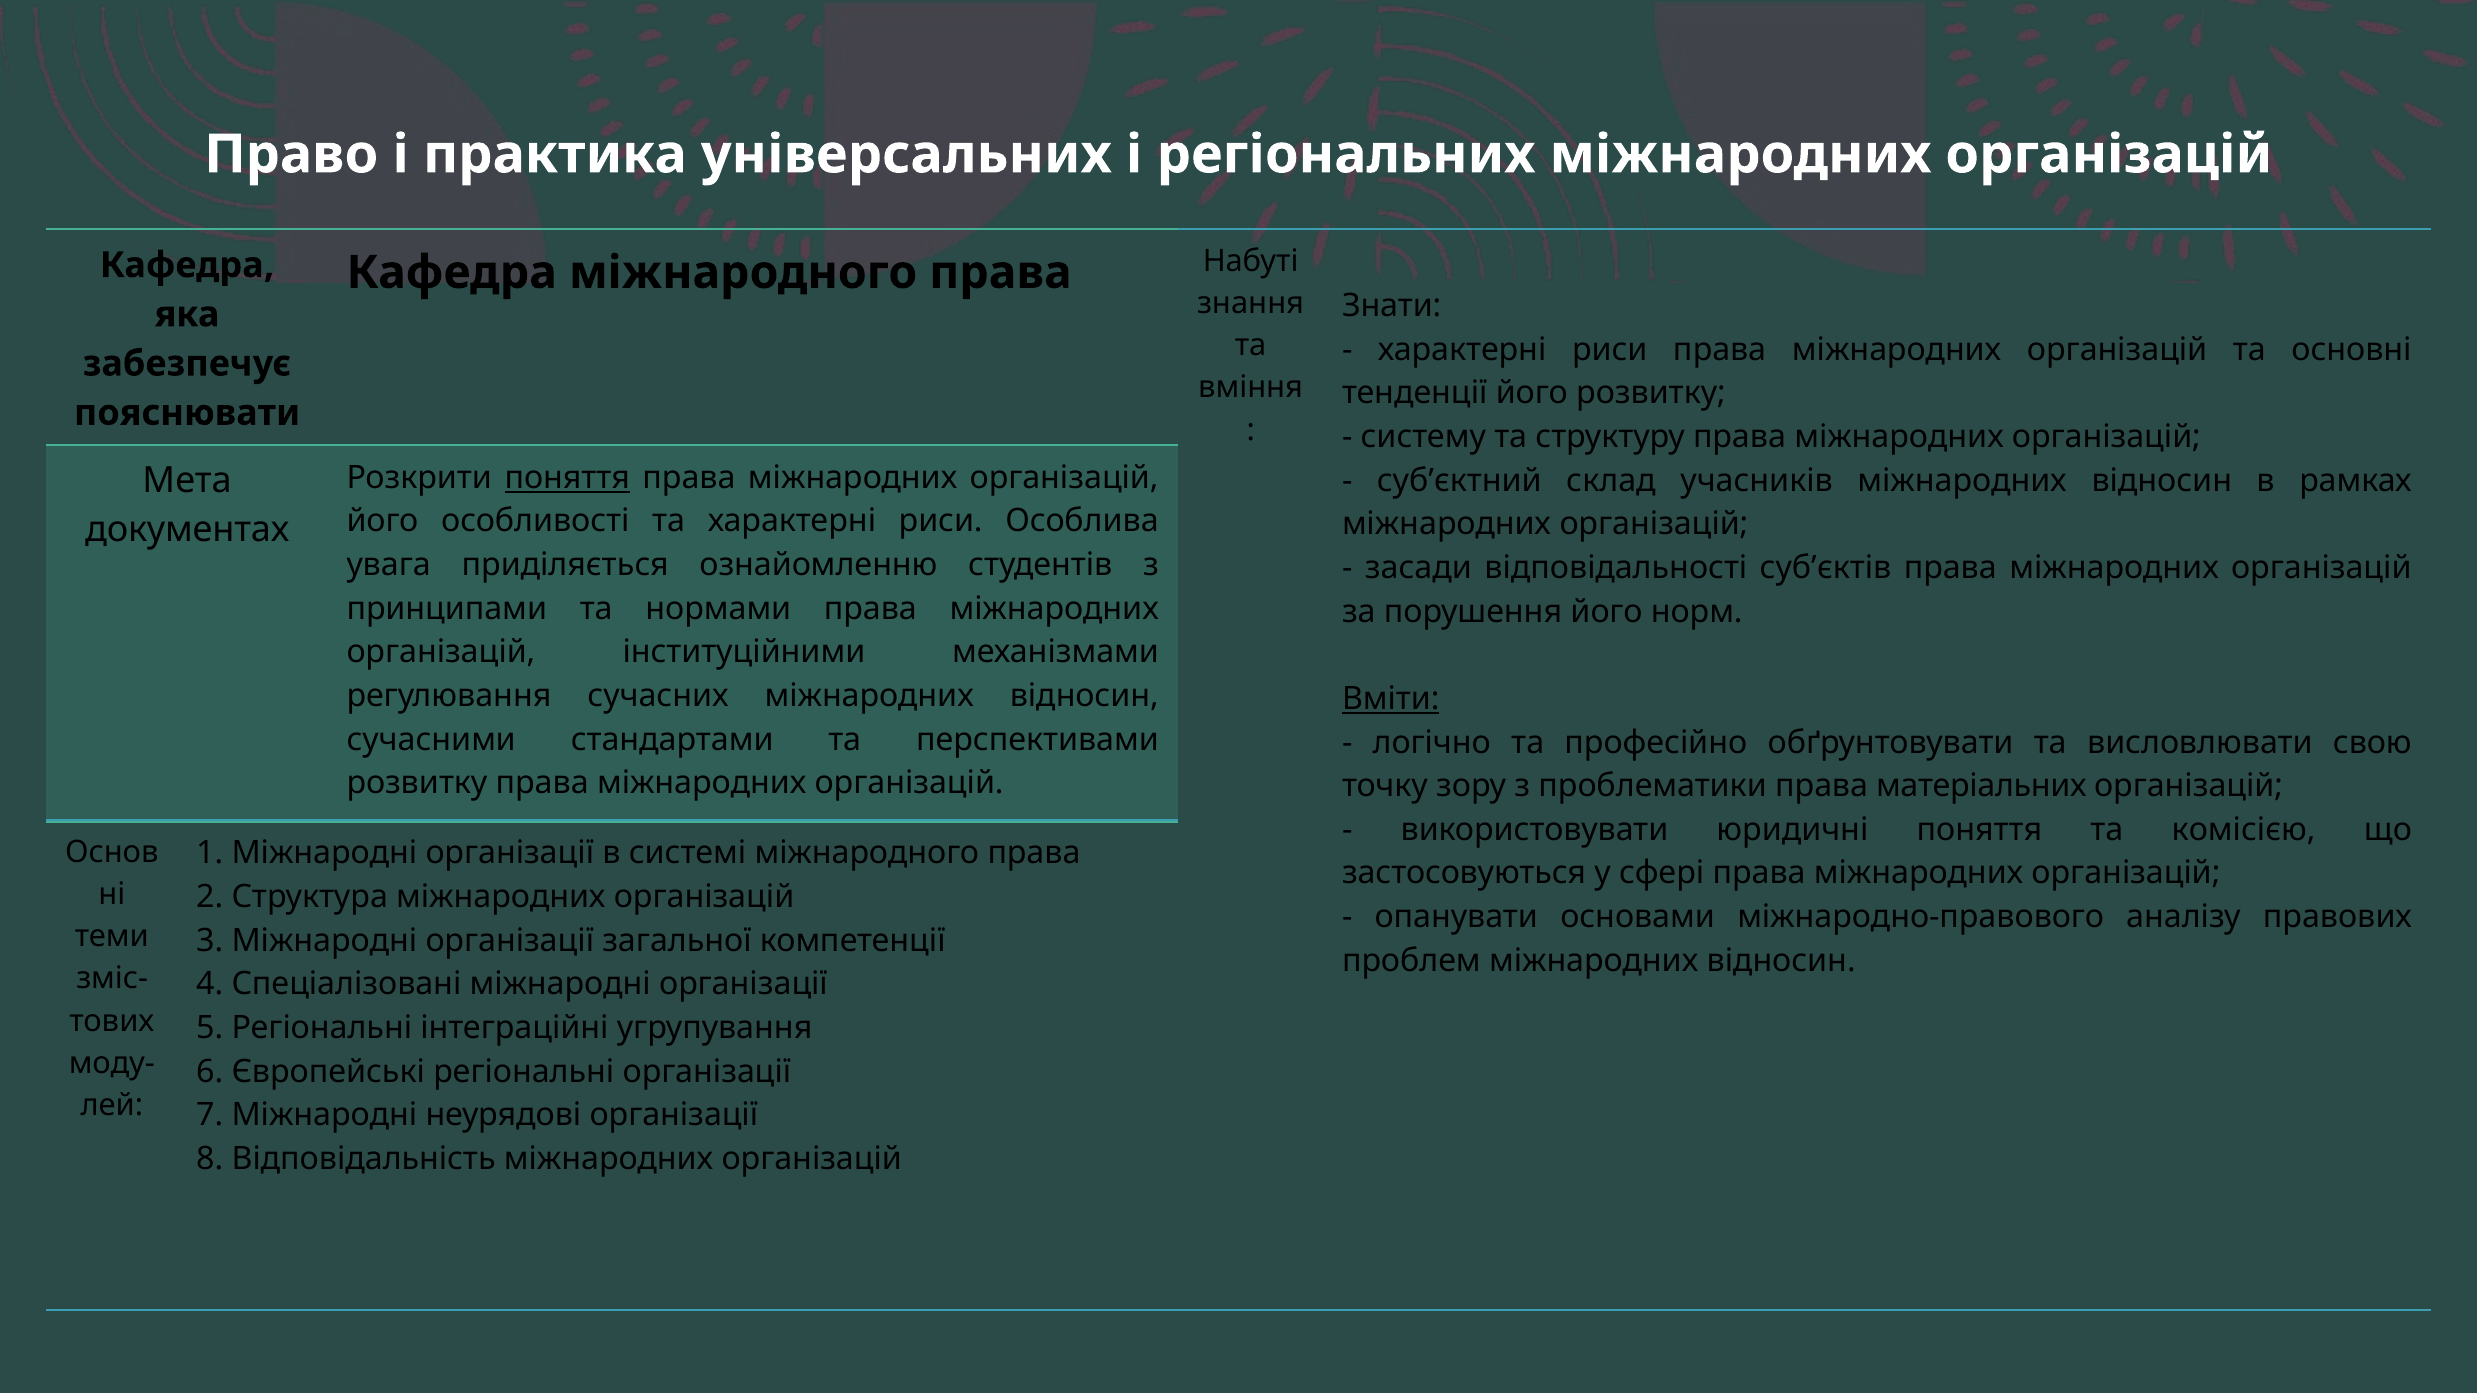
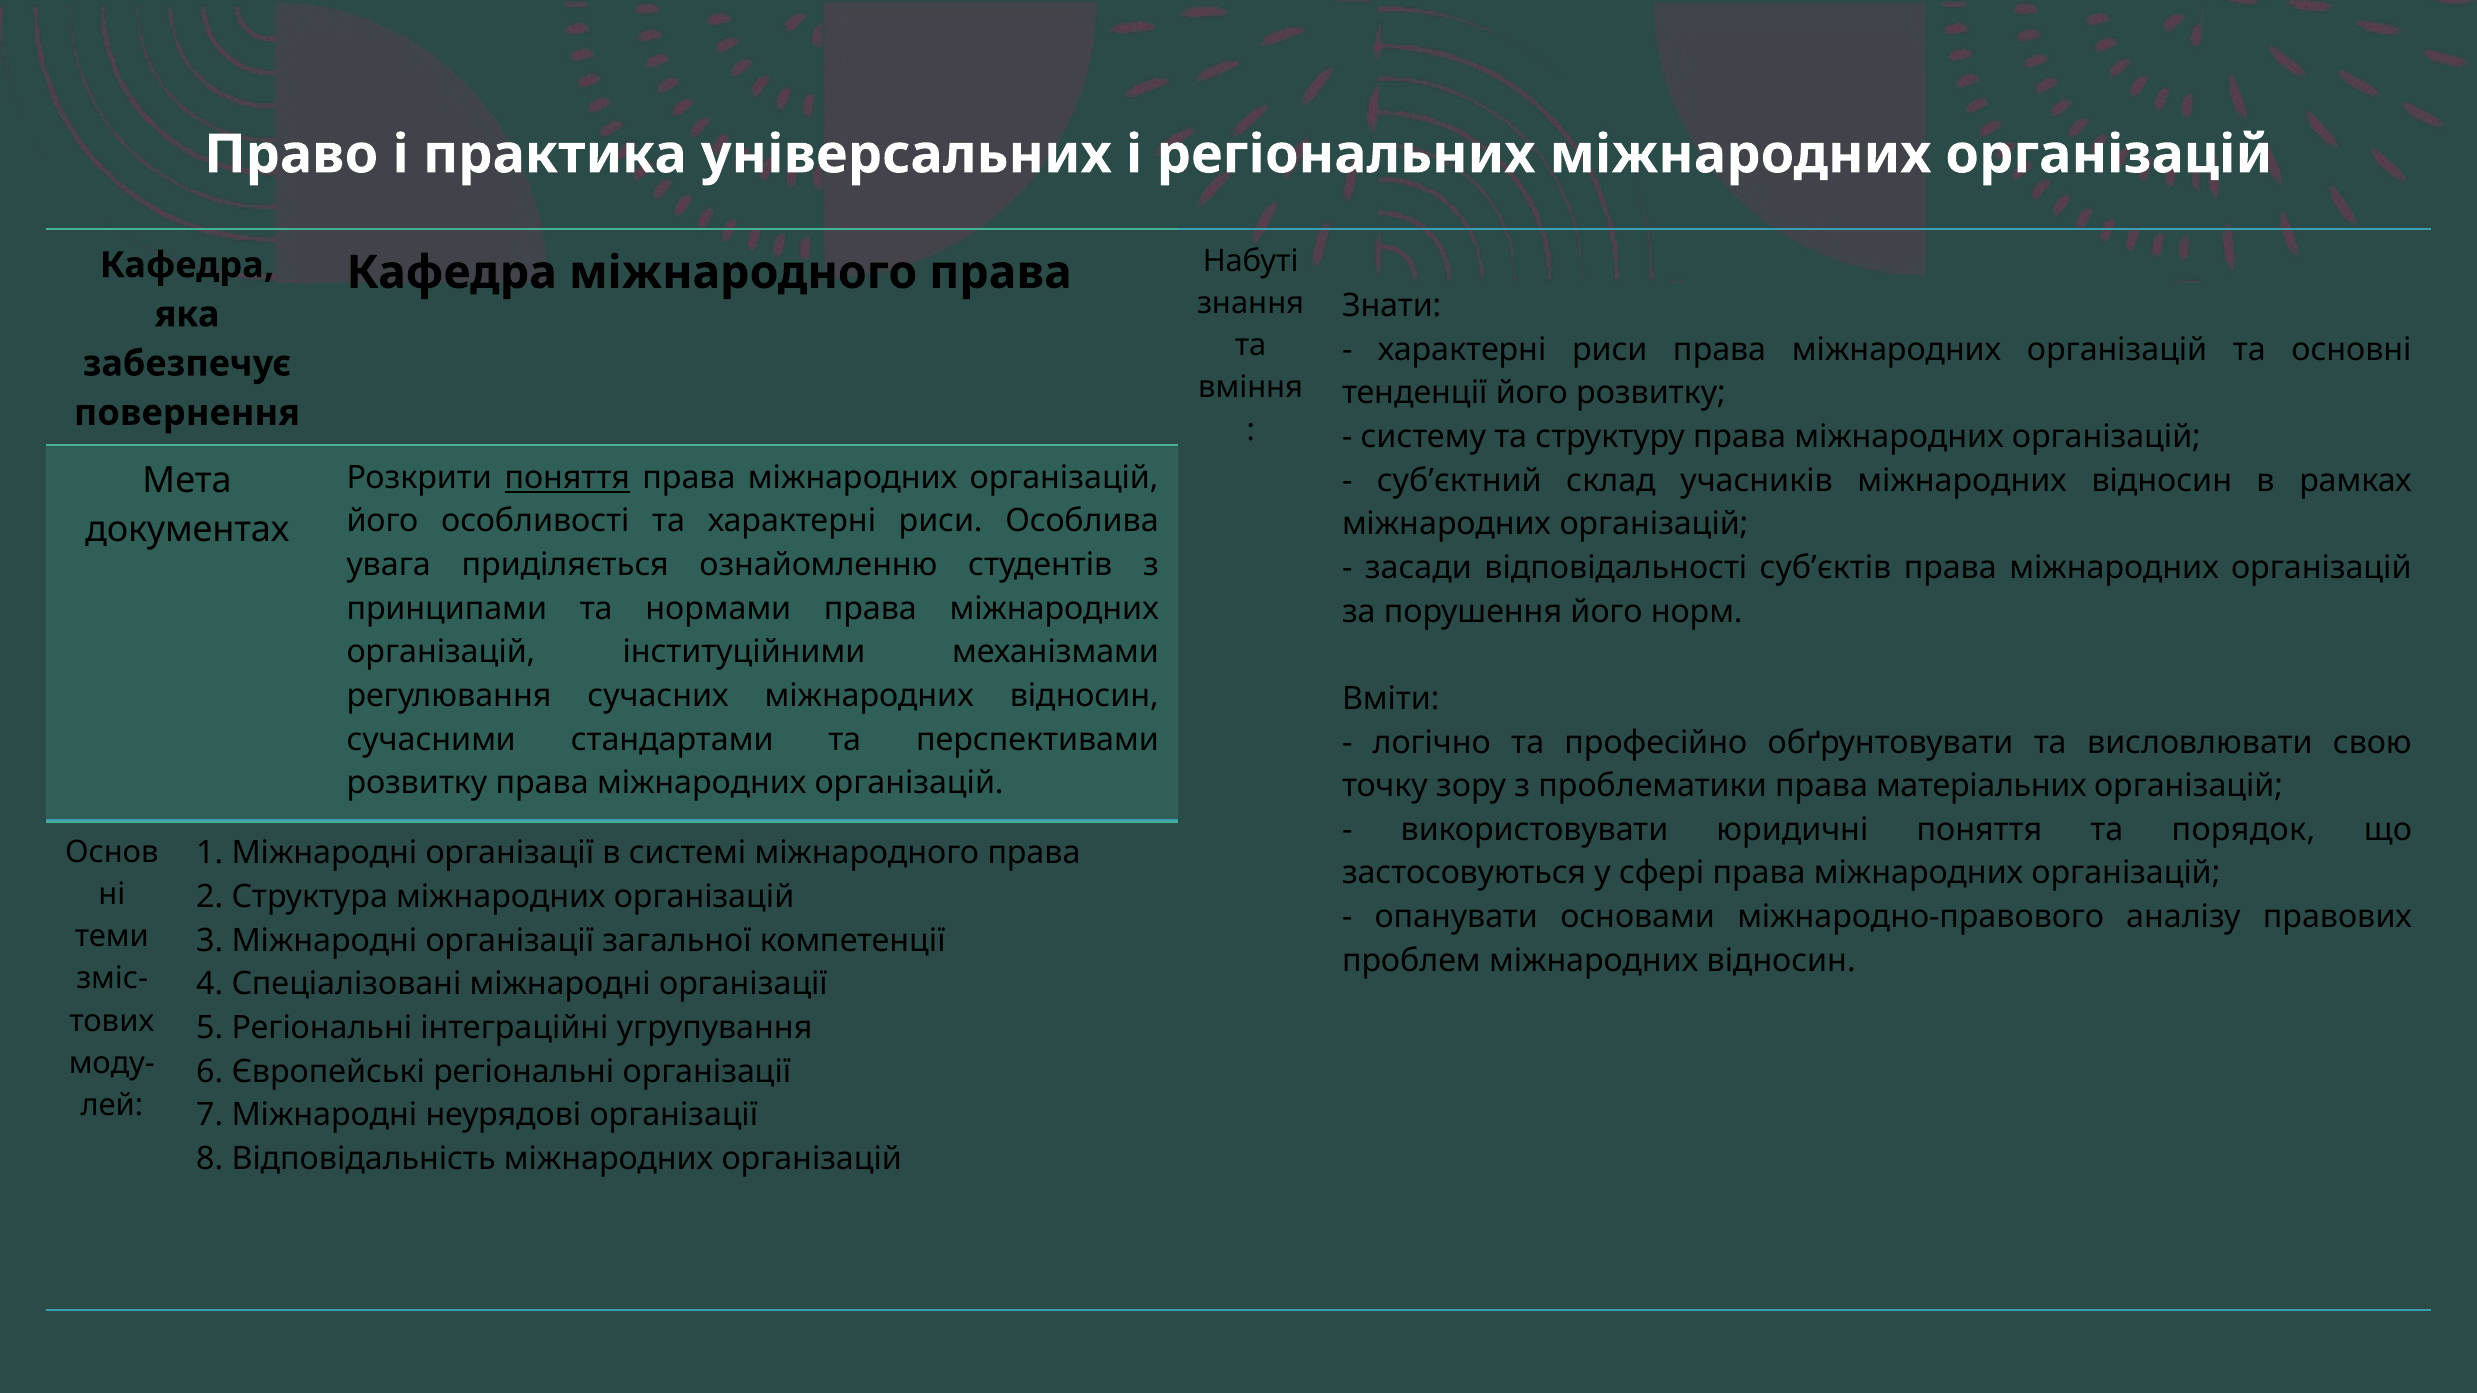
пояснювати: пояснювати -> повернення
Вміти underline: present -> none
комісією: комісією -> порядок
